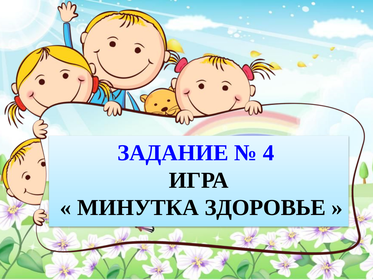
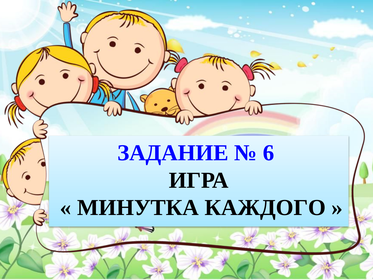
4: 4 -> 6
ЗДОРОВЬЕ: ЗДОРОВЬЕ -> КАЖДОГО
